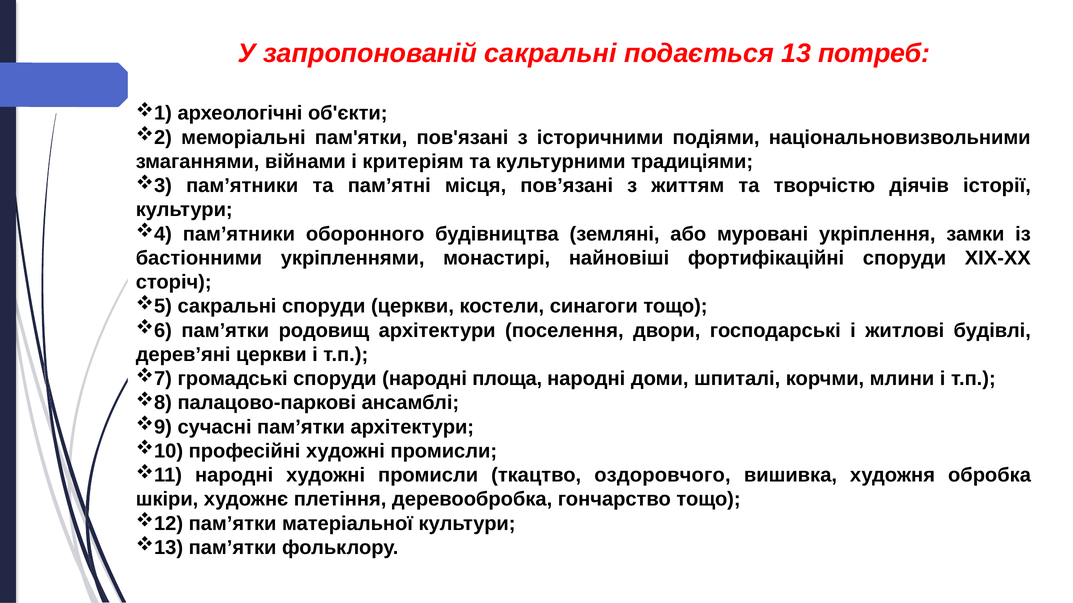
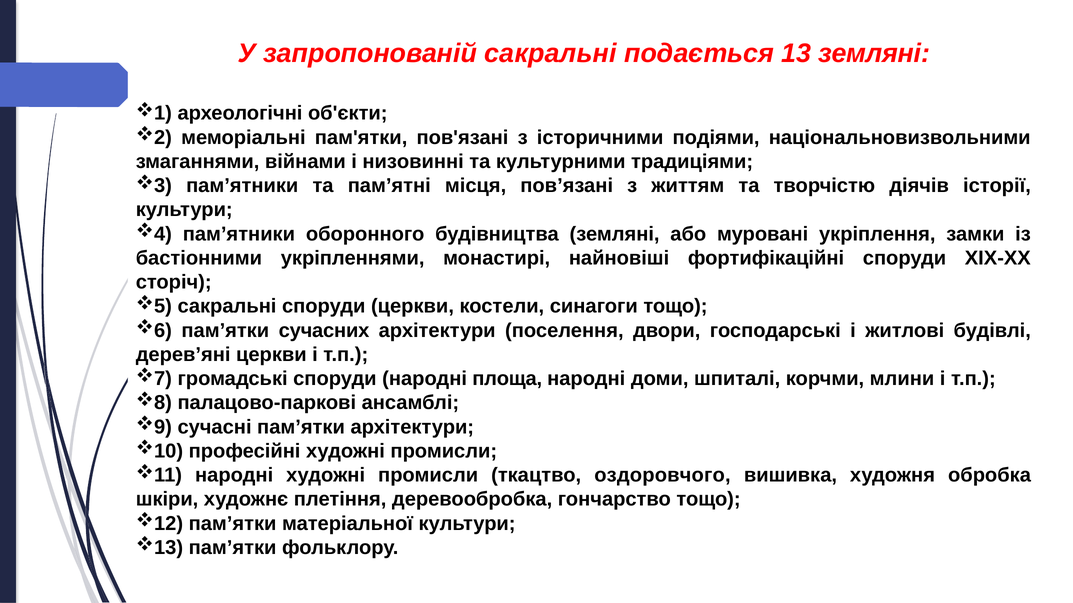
13 потреб: потреб -> земляні
критеріям: критеріям -> низовинні
родовищ: родовищ -> сучасних
